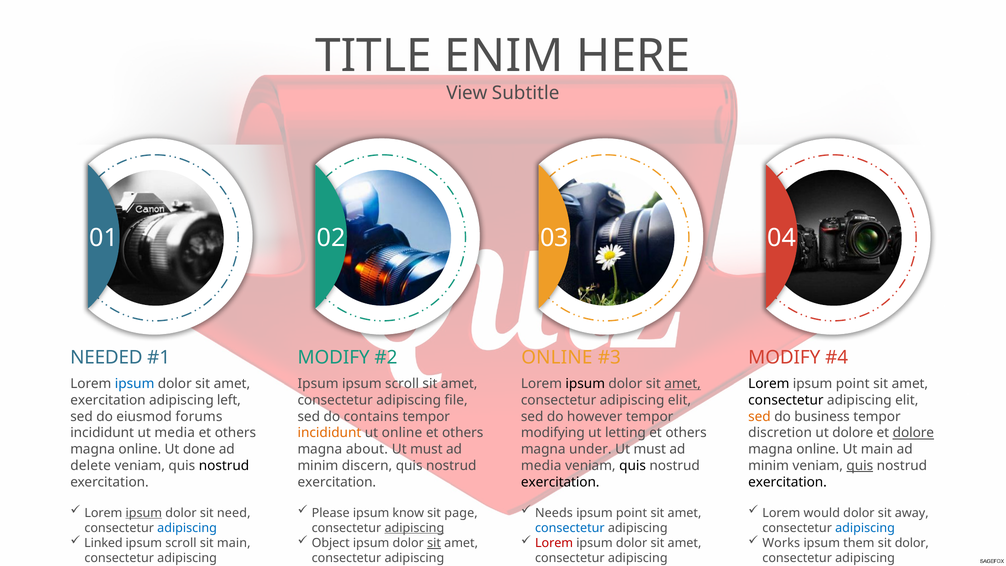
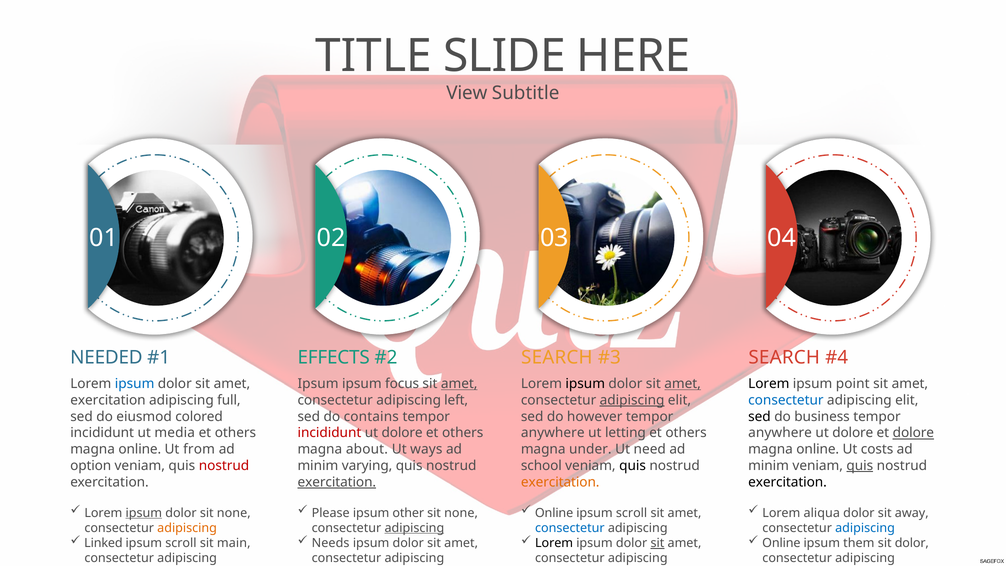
ENIM: ENIM -> SLIDE
MODIFY at (334, 357): MODIFY -> EFFECTS
ONLINE at (557, 357): ONLINE -> SEARCH
MODIFY at (784, 357): MODIFY -> SEARCH
scroll at (402, 384): scroll -> focus
amet at (459, 384) underline: none -> present
left: left -> full
file: file -> left
adipiscing at (632, 400) underline: none -> present
consectetur at (786, 400) colour: black -> blue
forums: forums -> colored
sed at (759, 417) colour: orange -> black
incididunt at (329, 433) colour: orange -> red
online at (402, 433): online -> dolore
modifying at (553, 433): modifying -> anywhere
discretion at (780, 433): discretion -> anywhere
done: done -> from
must at (426, 449): must -> ways
must at (650, 449): must -> need
Ut main: main -> costs
delete: delete -> option
nostrud at (224, 466) colour: black -> red
discern: discern -> varying
media at (541, 466): media -> school
exercitation at (337, 482) underline: none -> present
exercitation at (560, 482) colour: black -> orange
dolor sit need: need -> none
know: know -> other
page at (461, 513): page -> none
Needs at (554, 513): Needs -> Online
point at (632, 513): point -> scroll
would: would -> aliqua
adipiscing at (187, 528) colour: blue -> orange
Object: Object -> Needs
sit at (434, 543) underline: present -> none
Lorem at (554, 543) colour: red -> black
sit at (657, 543) underline: none -> present
Works at (781, 543): Works -> Online
